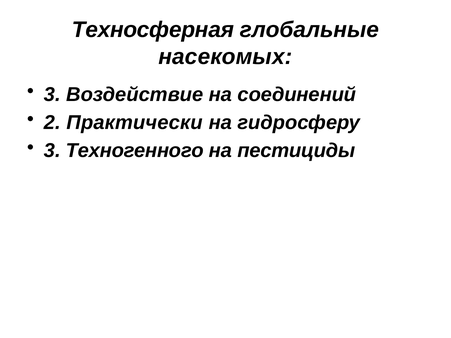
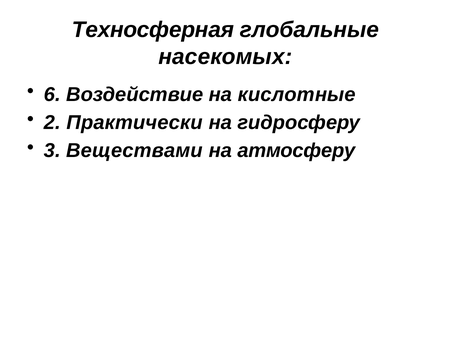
3 at (52, 95): 3 -> 6
соединений: соединений -> кислотные
Техногенного: Техногенного -> Веществами
пестициды: пестициды -> атмосферу
